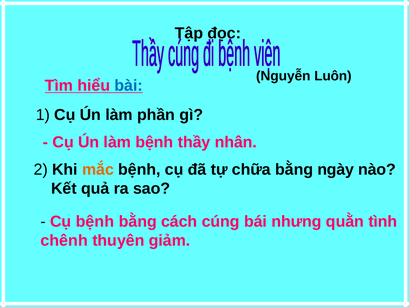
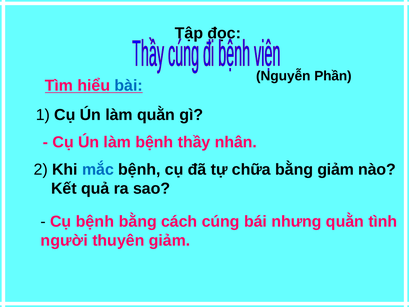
Luôn: Luôn -> Phần
làm phần: phần -> quằn
mắc colour: orange -> blue
bằng ngày: ngày -> giảm
chênh: chênh -> người
